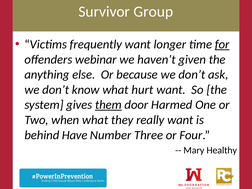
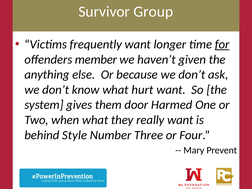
webinar: webinar -> member
them underline: present -> none
Have: Have -> Style
Healthy: Healthy -> Prevent
